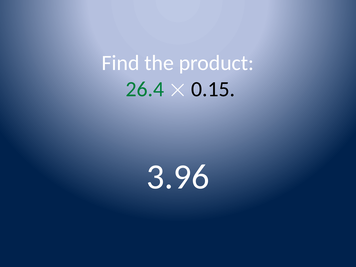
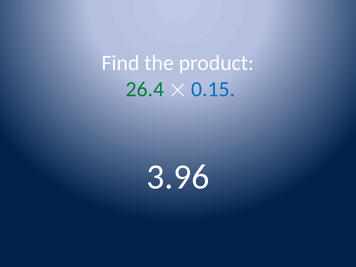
0.15 colour: black -> blue
